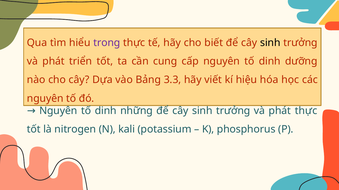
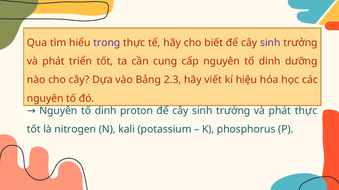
sinh at (270, 43) colour: black -> purple
3.3: 3.3 -> 2.3
những: những -> proton
